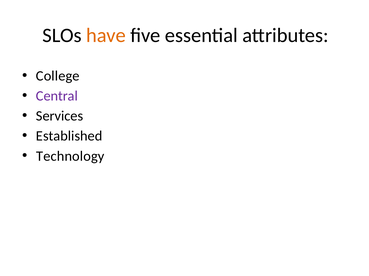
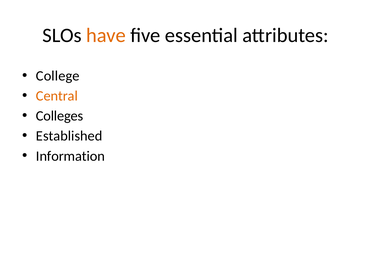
Central colour: purple -> orange
Services: Services -> Colleges
Technology: Technology -> Information
